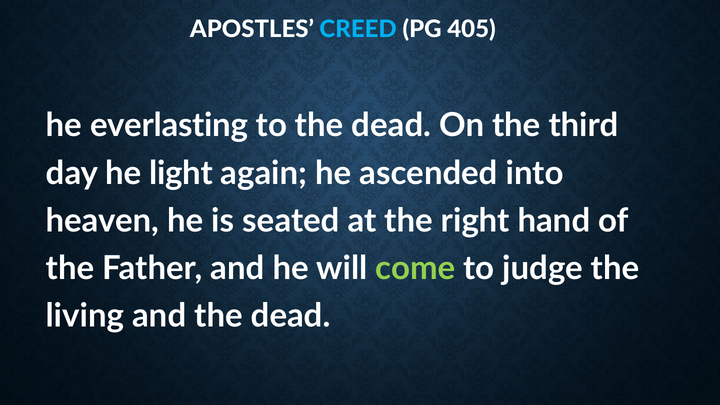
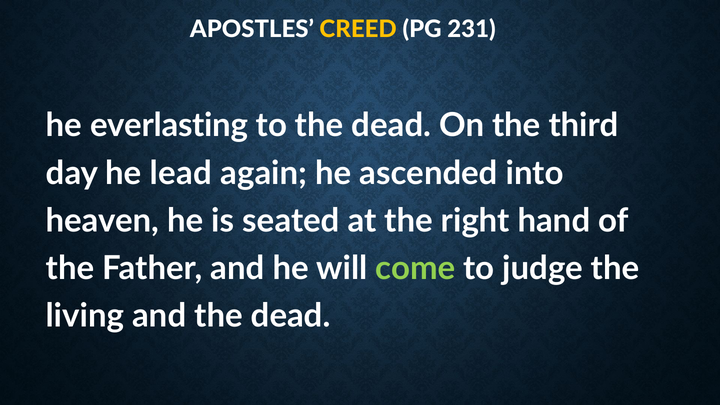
CREED colour: light blue -> yellow
405: 405 -> 231
light: light -> lead
